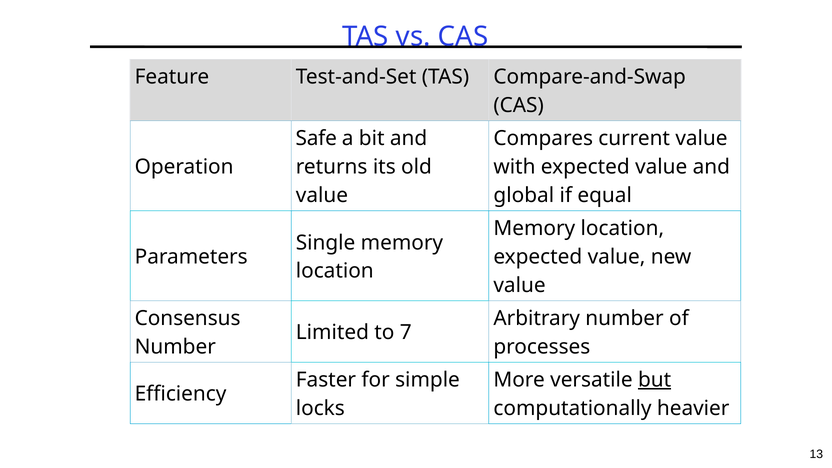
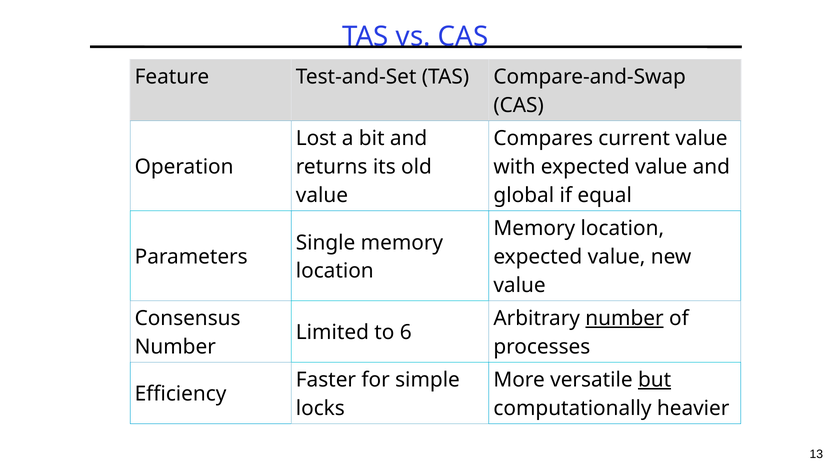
Safe: Safe -> Lost
number at (624, 318) underline: none -> present
7: 7 -> 6
